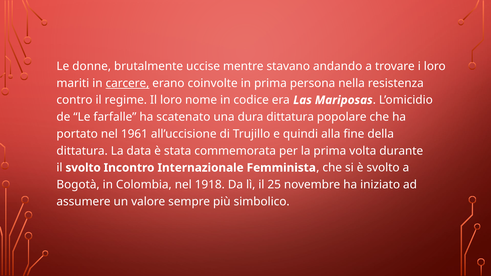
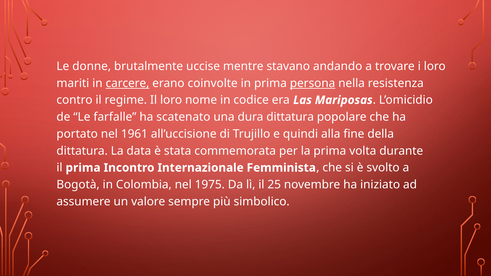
persona underline: none -> present
il svolto: svolto -> prima
1918: 1918 -> 1975
